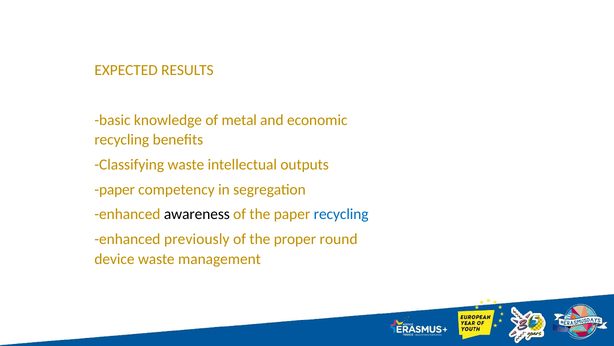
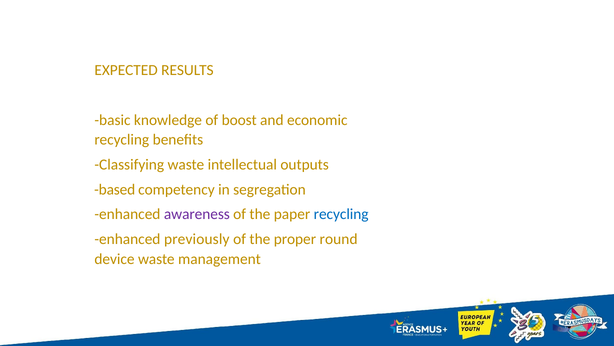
metal: metal -> boost
paper at (115, 189): paper -> based
awareness colour: black -> purple
